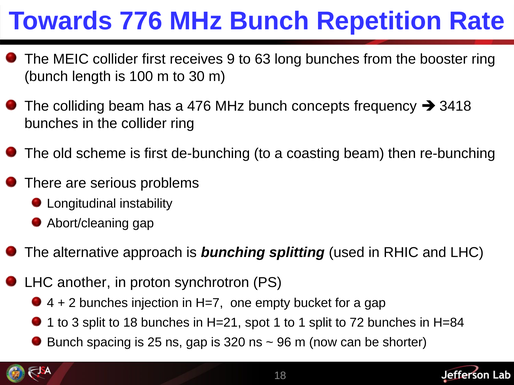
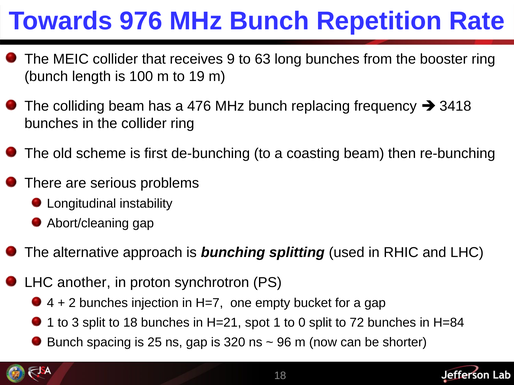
776: 776 -> 976
collider first: first -> that
30: 30 -> 19
concepts: concepts -> replacing
to 1: 1 -> 0
